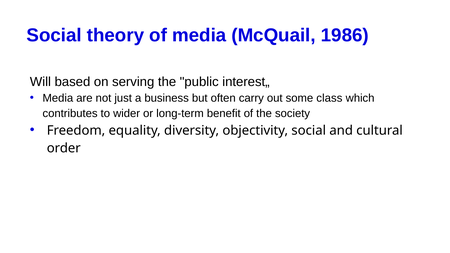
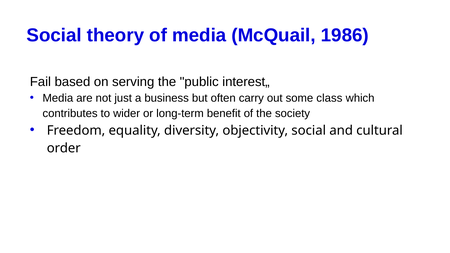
Will: Will -> Fail
